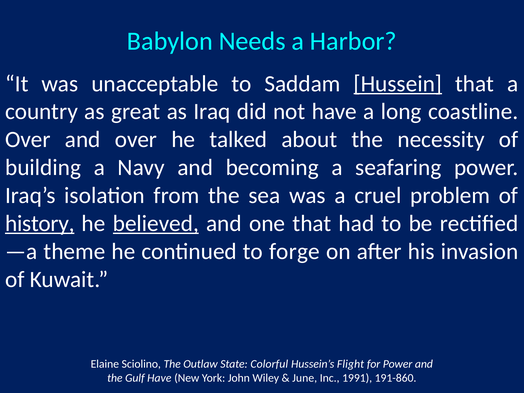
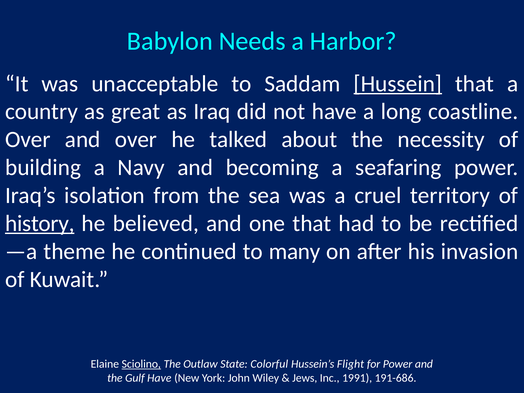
problem: problem -> territory
believed underline: present -> none
forge: forge -> many
Sciolino underline: none -> present
June: June -> Jews
191-860: 191-860 -> 191-686
